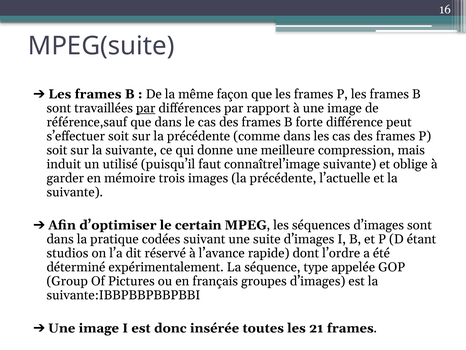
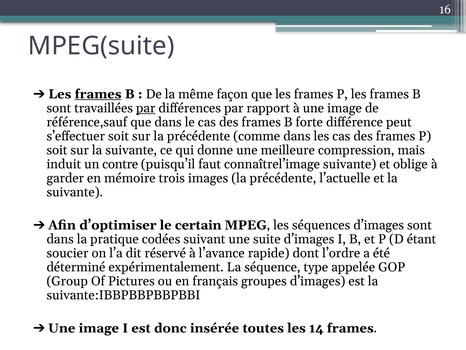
frames at (98, 94) underline: none -> present
utilisé: utilisé -> contre
studios: studios -> soucier
21: 21 -> 14
